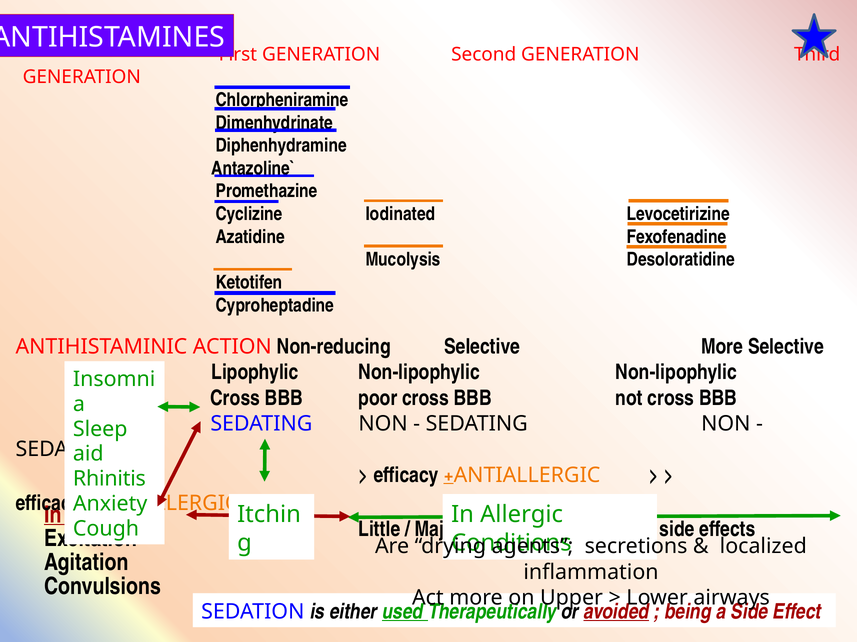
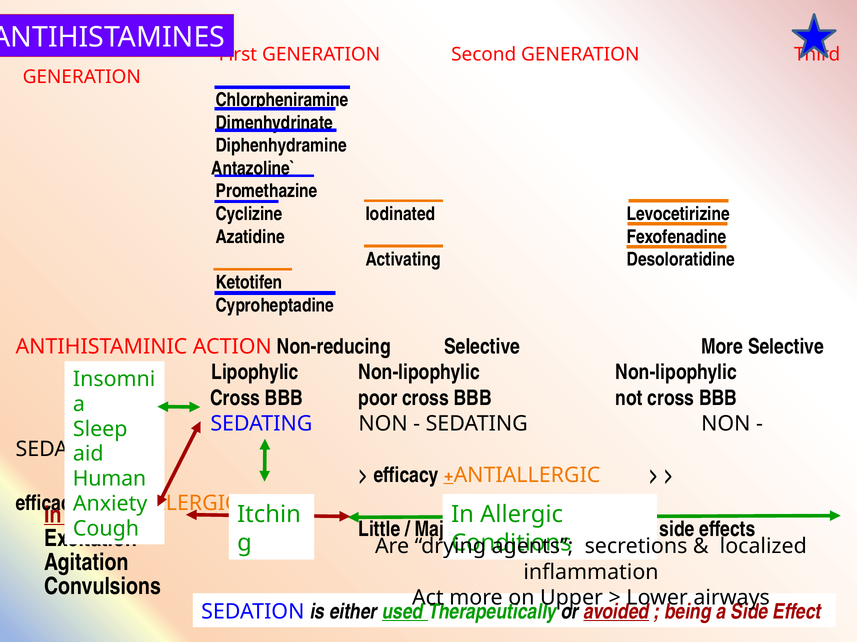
Mucolysis: Mucolysis -> Activating
Rhinitis: Rhinitis -> Human
